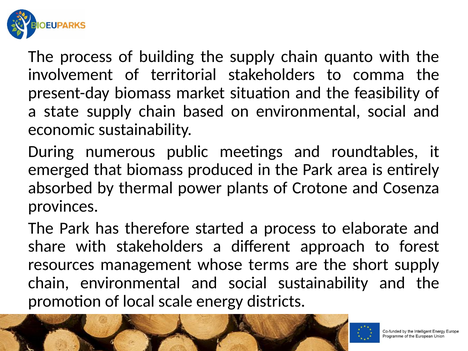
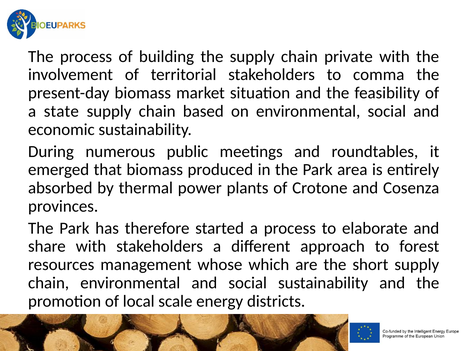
quanto: quanto -> private
terms: terms -> which
